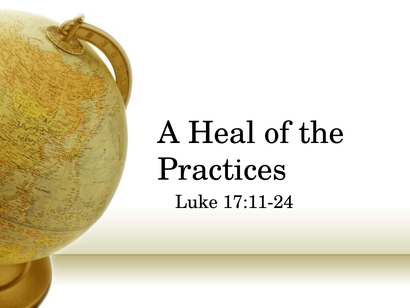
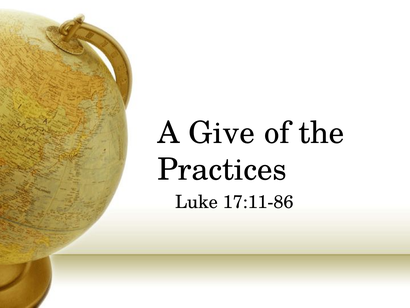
Heal: Heal -> Give
17:11-24: 17:11-24 -> 17:11-86
